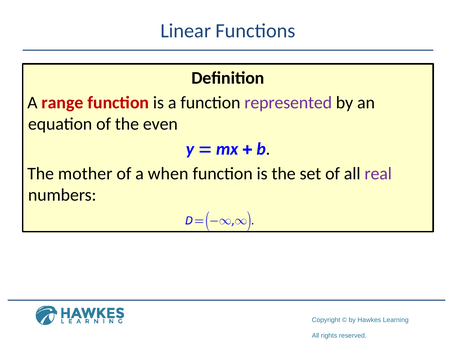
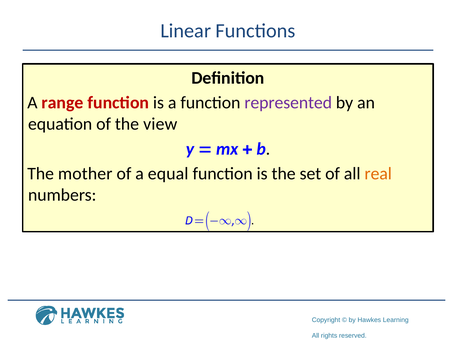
even: even -> view
when: when -> equal
real colour: purple -> orange
